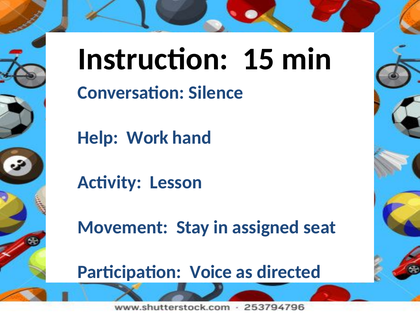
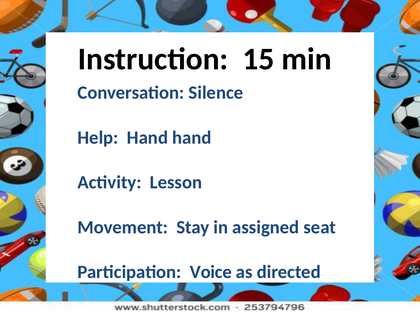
Help Work: Work -> Hand
